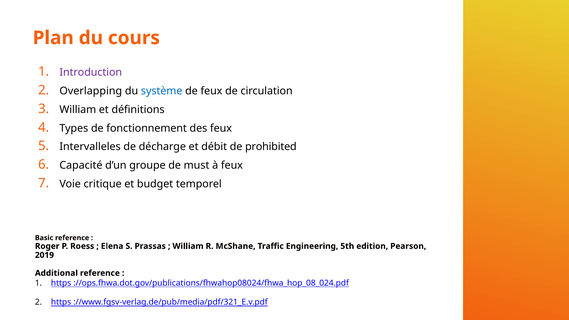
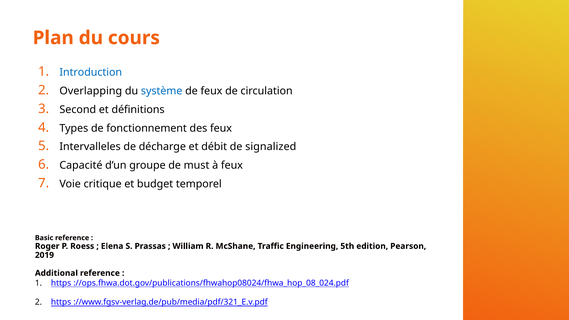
Introduction colour: purple -> blue
William at (78, 110): William -> Second
prohibited: prohibited -> signalized
